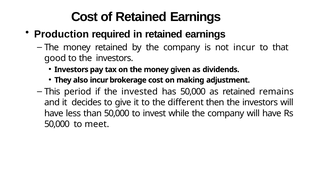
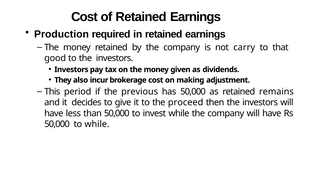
not incur: incur -> carry
invested: invested -> previous
different: different -> proceed
to meet: meet -> while
